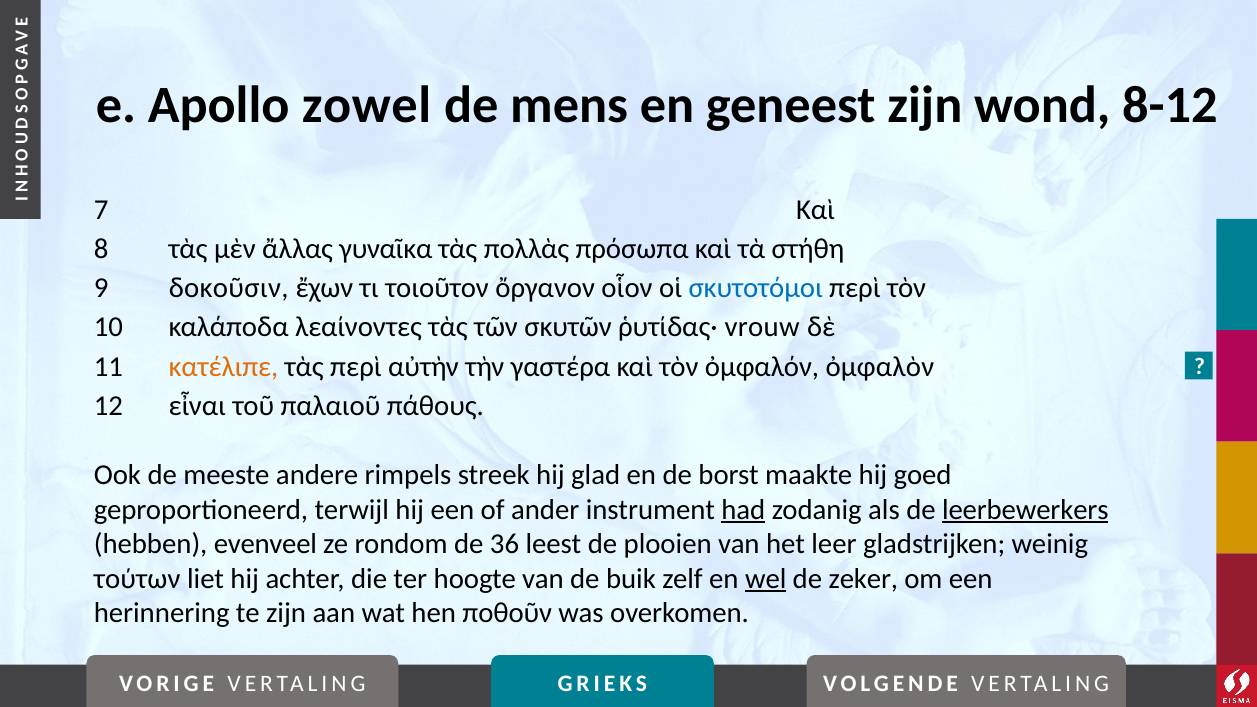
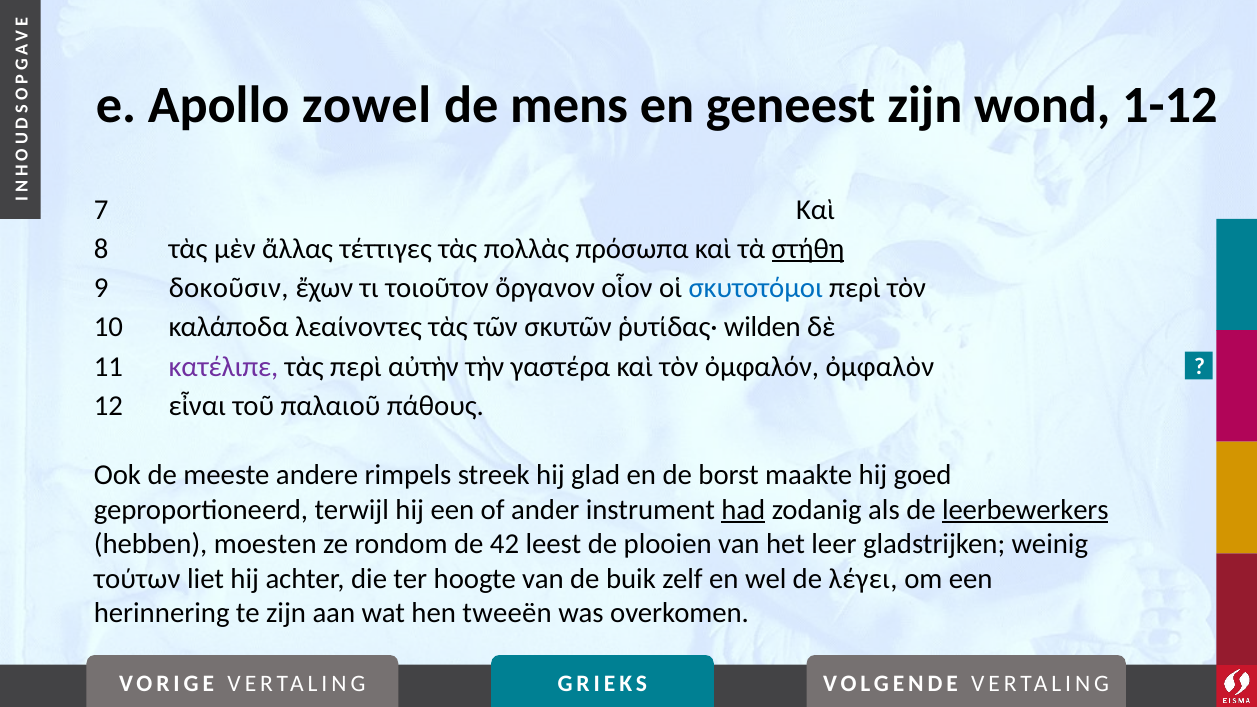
8-12: 8-12 -> 1-12
γυναῖκα: γυναῖκα -> τέττιγες
στήθη underline: none -> present
vrouw: vrouw -> wilden
κατέλιπε colour: orange -> purple
evenveel: evenveel -> moesten
36: 36 -> 42
wel underline: present -> none
zeker: zeker -> λέγει
ποθοῦν: ποθοῦν -> tweeën
